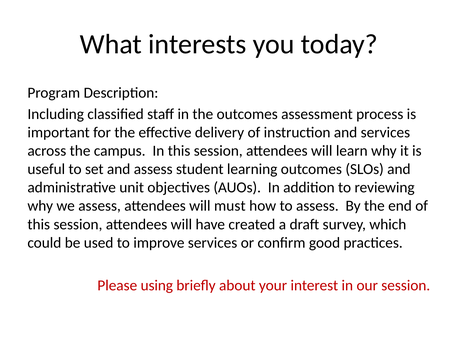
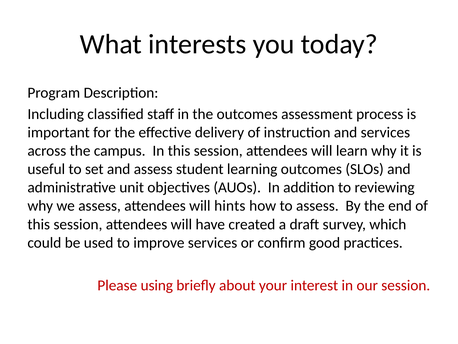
must: must -> hints
